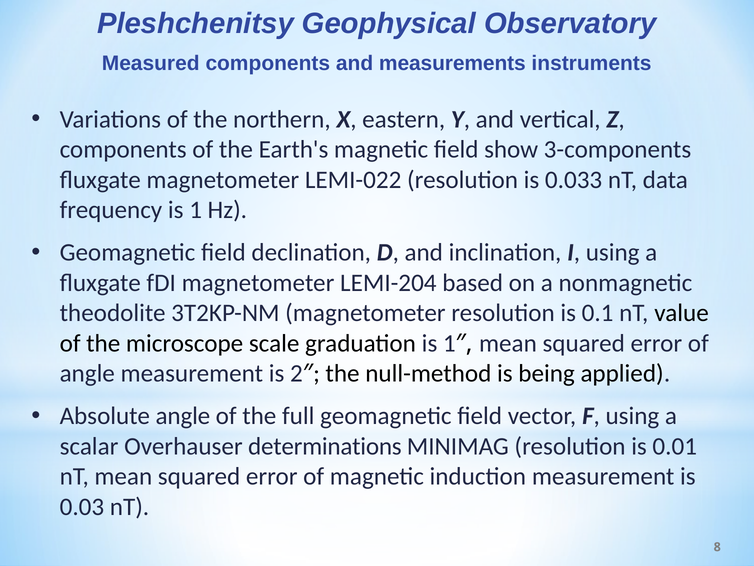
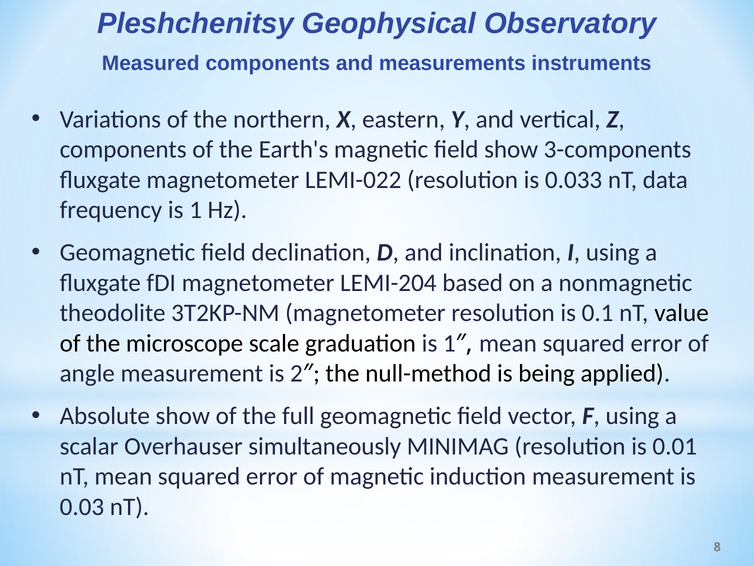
Absolute angle: angle -> show
determinations: determinations -> simultaneously
